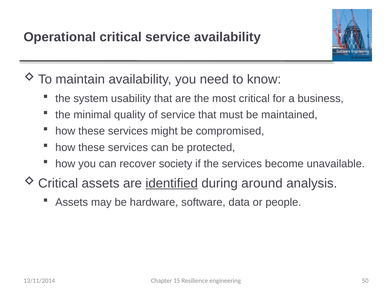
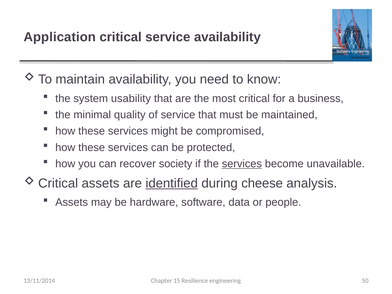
Operational: Operational -> Application
services at (242, 164) underline: none -> present
around: around -> cheese
